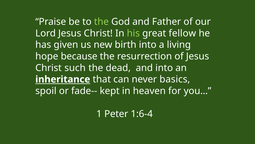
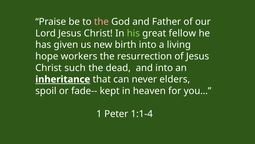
the at (101, 22) colour: light green -> pink
because: because -> workers
basics: basics -> elders
1:6-4: 1:6-4 -> 1:1-4
